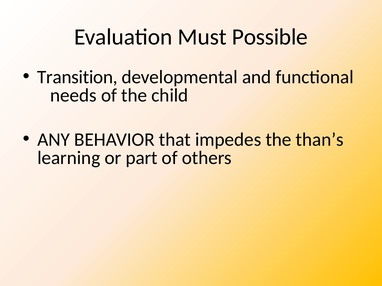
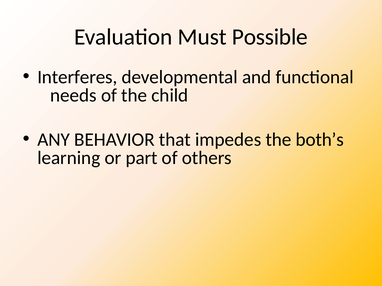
Transition: Transition -> Interferes
than’s: than’s -> both’s
